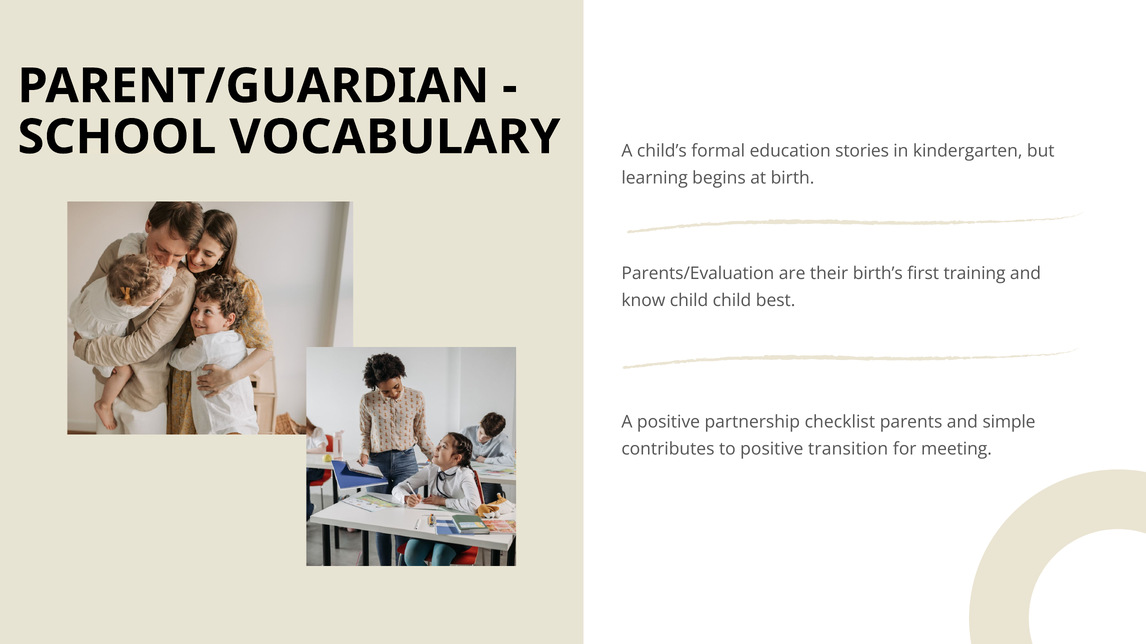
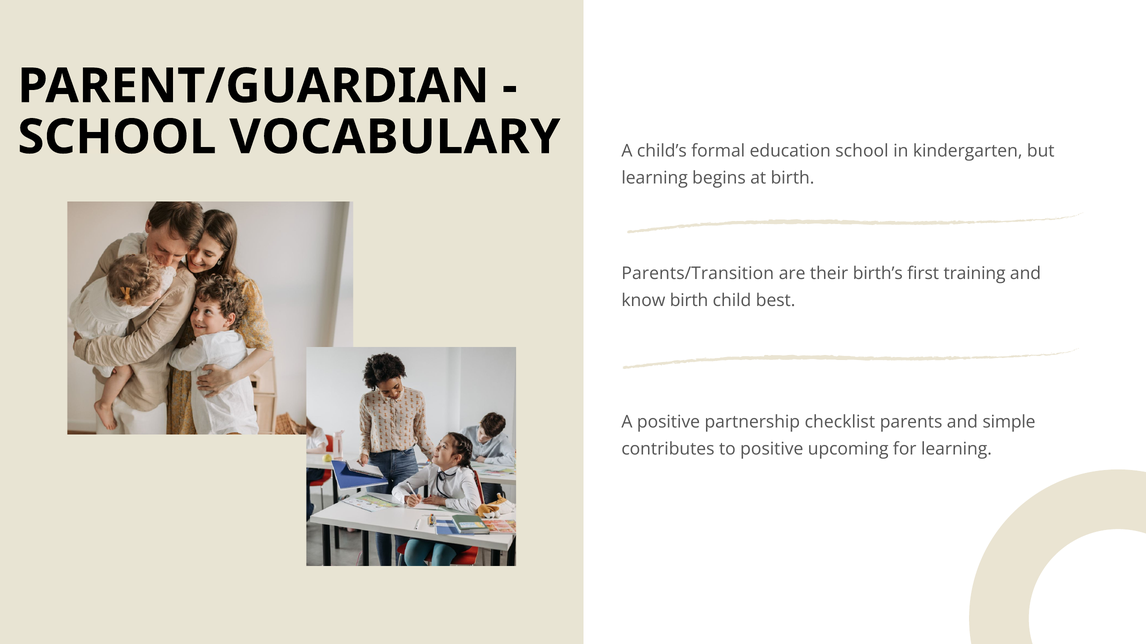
education stories: stories -> school
Parents/Evaluation: Parents/Evaluation -> Parents/Transition
know child: child -> birth
transition: transition -> upcoming
for meeting: meeting -> learning
